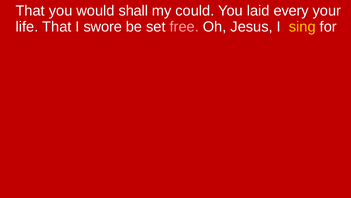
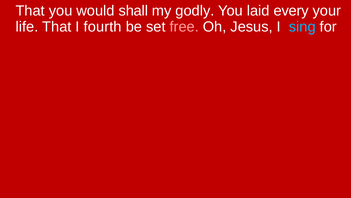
could: could -> godly
swore: swore -> fourth
sing colour: yellow -> light blue
